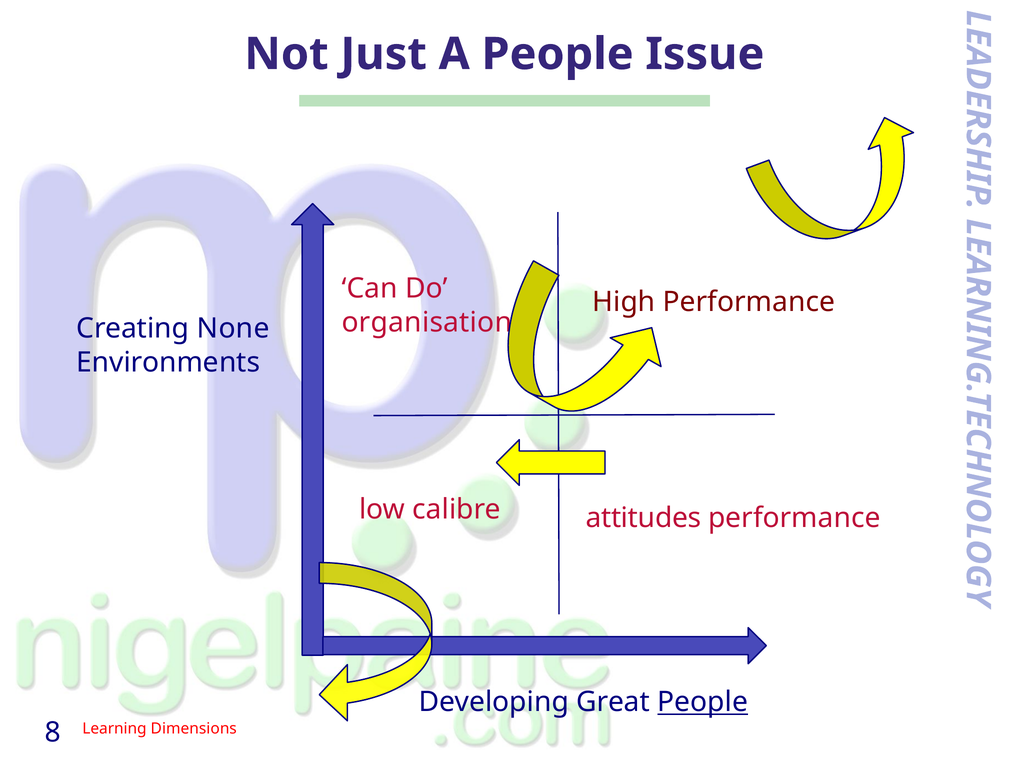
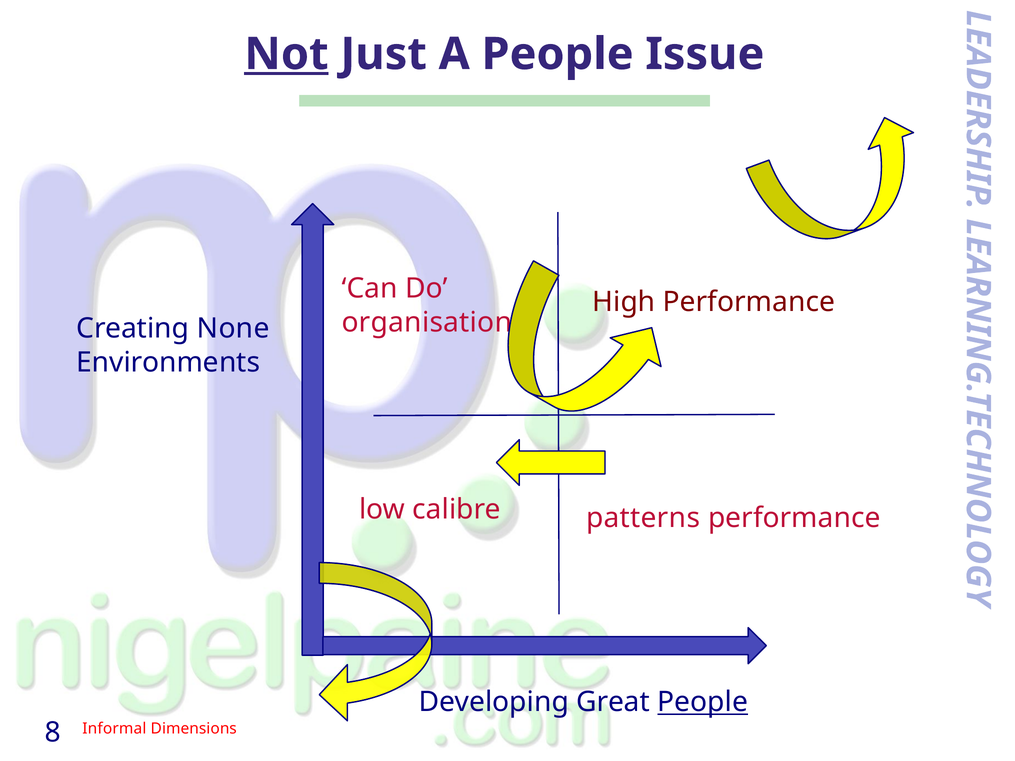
Not underline: none -> present
attitudes: attitudes -> patterns
Learning: Learning -> Informal
